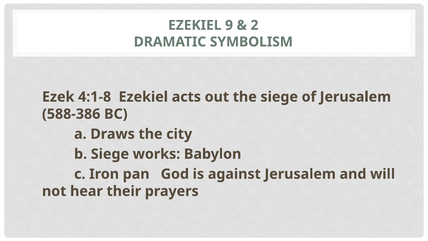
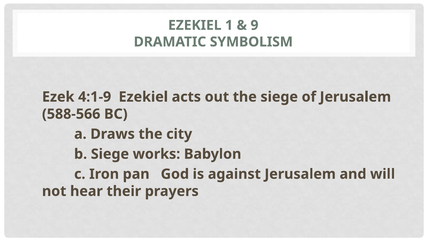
9: 9 -> 1
2: 2 -> 9
4:1-8: 4:1-8 -> 4:1-9
588-386: 588-386 -> 588-566
